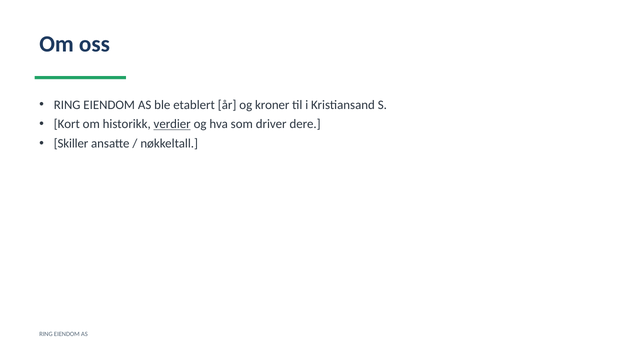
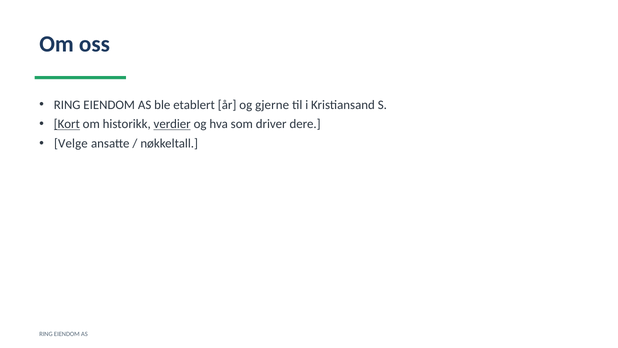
kroner: kroner -> gjerne
Kort underline: none -> present
Skiller: Skiller -> Velge
